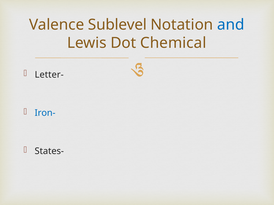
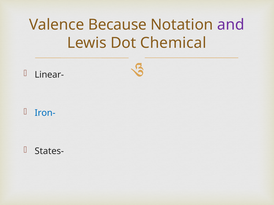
Sublevel: Sublevel -> Because
and colour: blue -> purple
Letter-: Letter- -> Linear-
